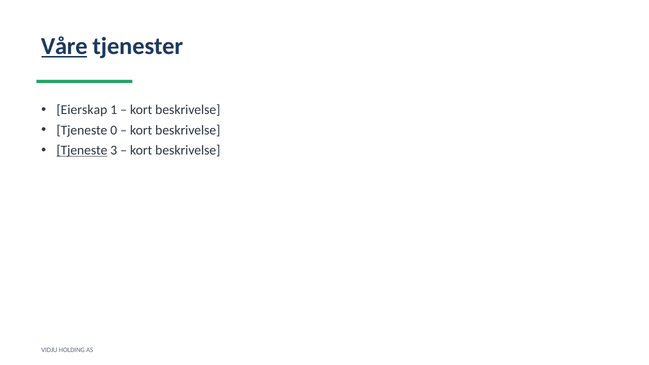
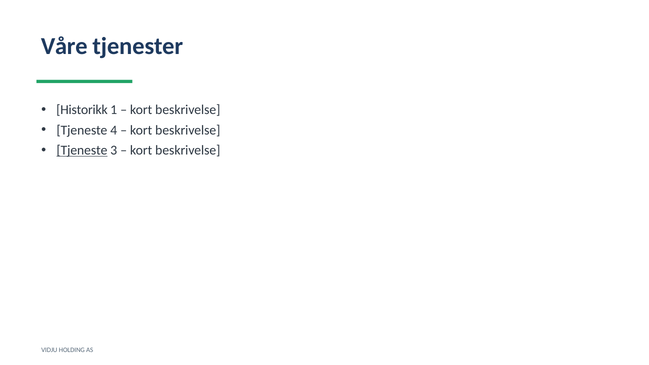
Våre underline: present -> none
Eierskap: Eierskap -> Historikk
0: 0 -> 4
